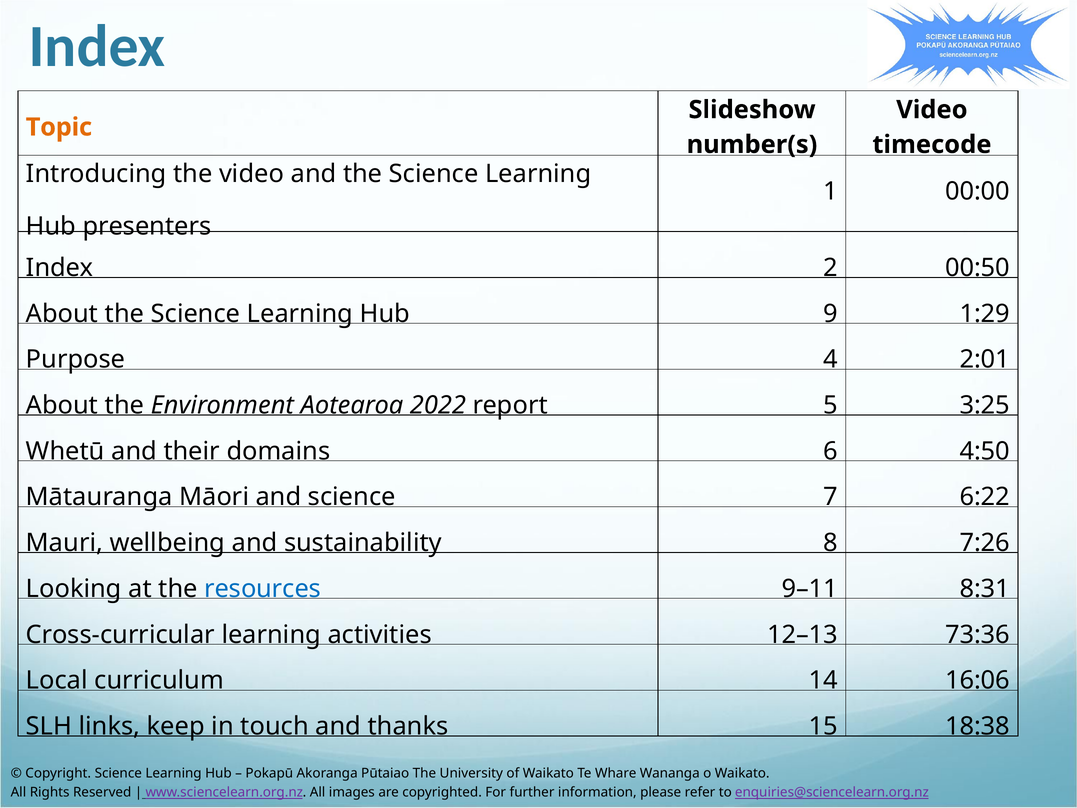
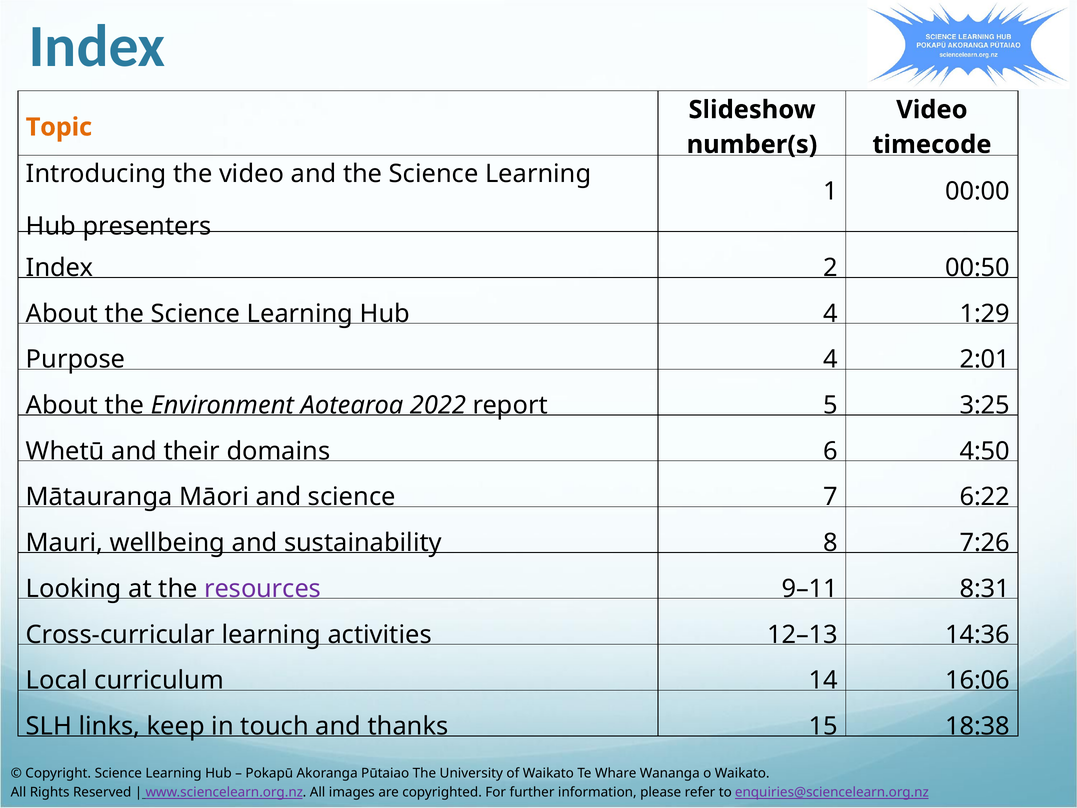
Hub 9: 9 -> 4
resources colour: blue -> purple
73:36: 73:36 -> 14:36
